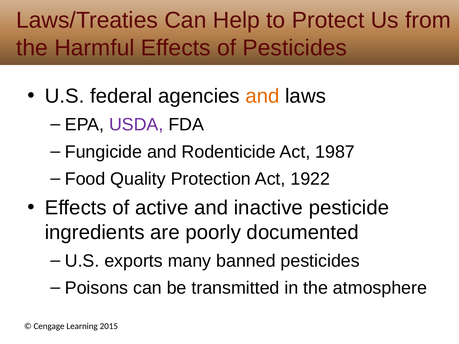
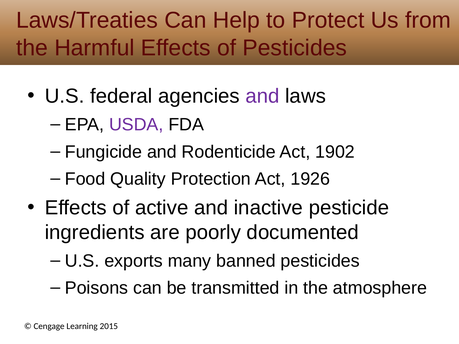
and at (262, 96) colour: orange -> purple
1987: 1987 -> 1902
1922: 1922 -> 1926
